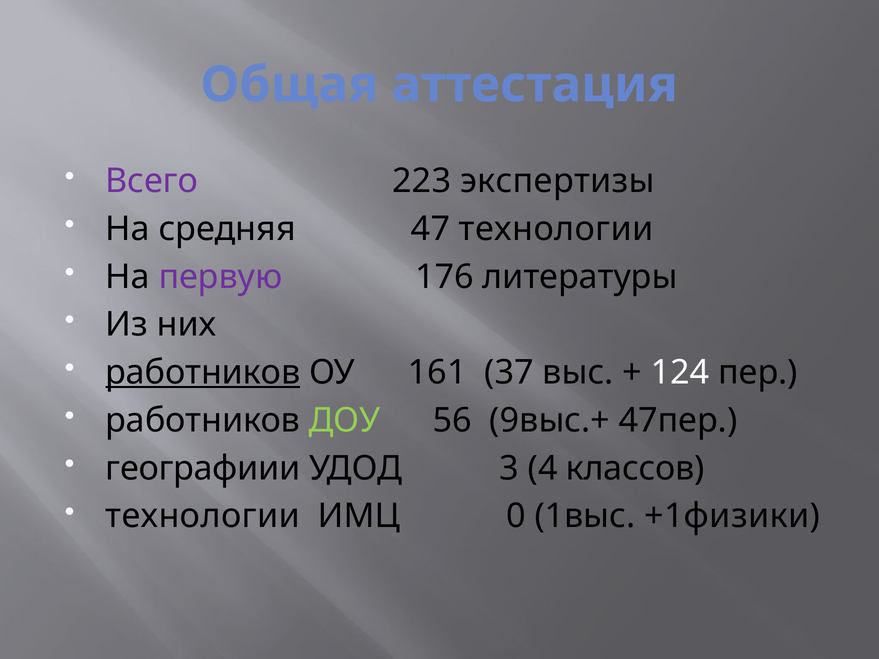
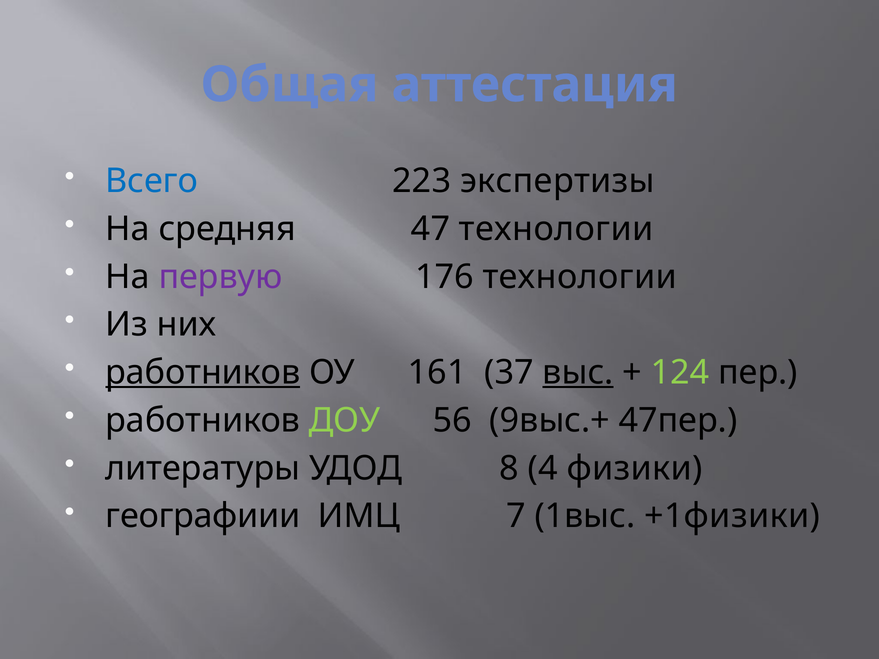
Всего colour: purple -> blue
176 литературы: литературы -> технологии
выс underline: none -> present
124 colour: white -> light green
географиии: географиии -> литературы
3: 3 -> 8
классов: классов -> физики
технологии at (203, 516): технологии -> географиии
0: 0 -> 7
